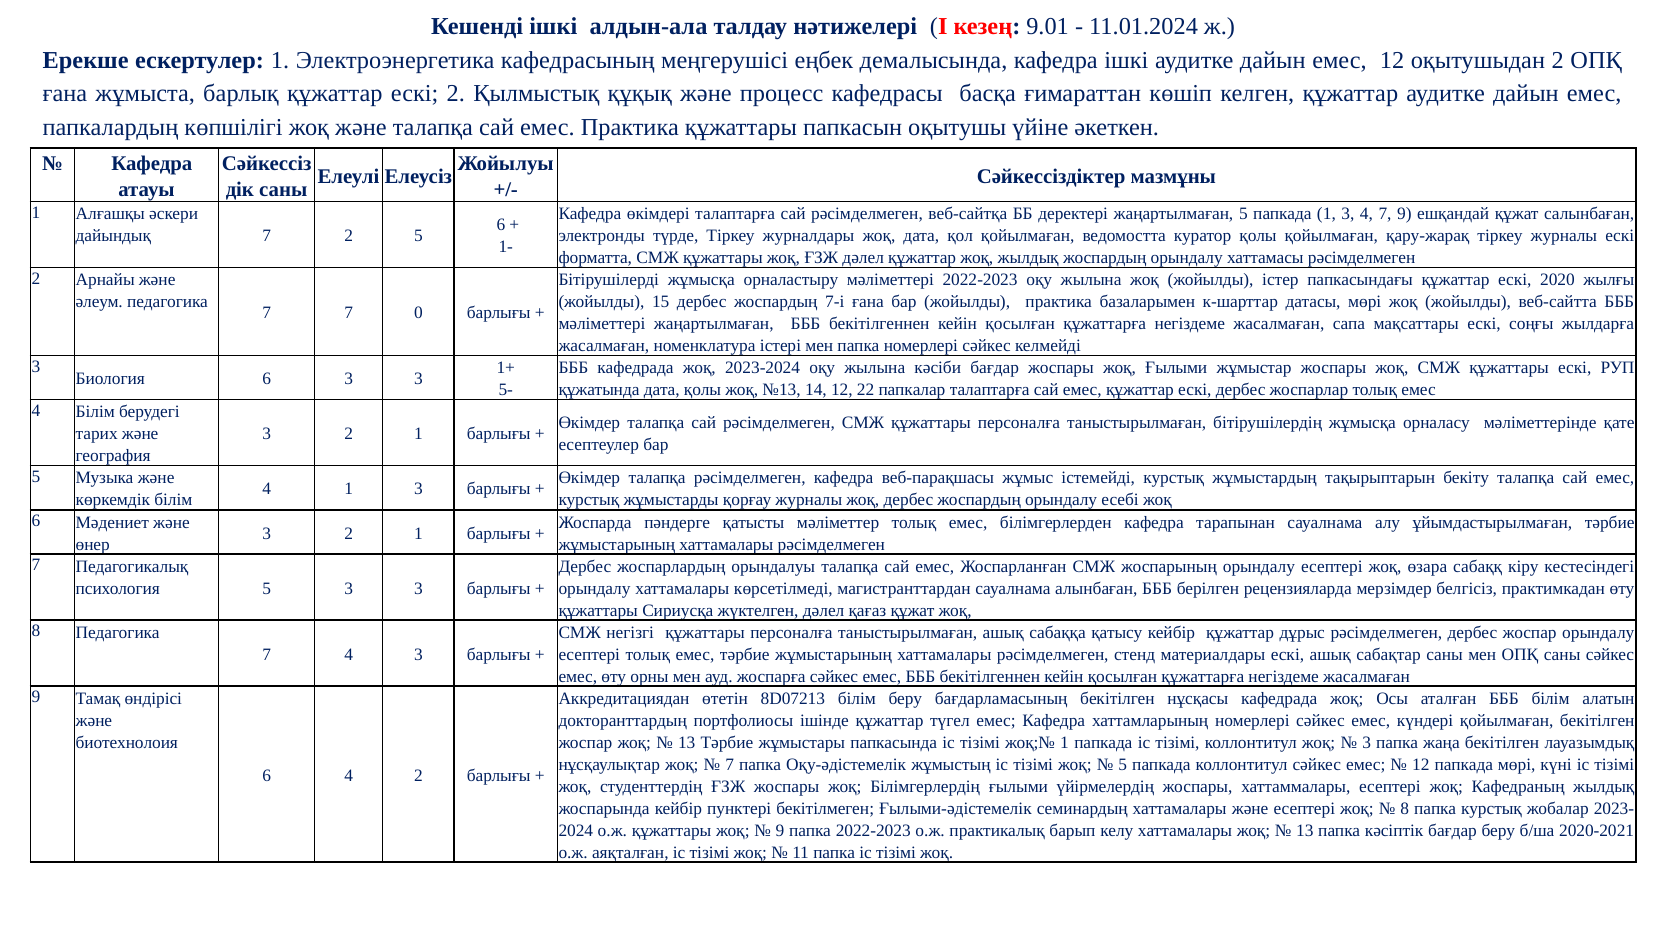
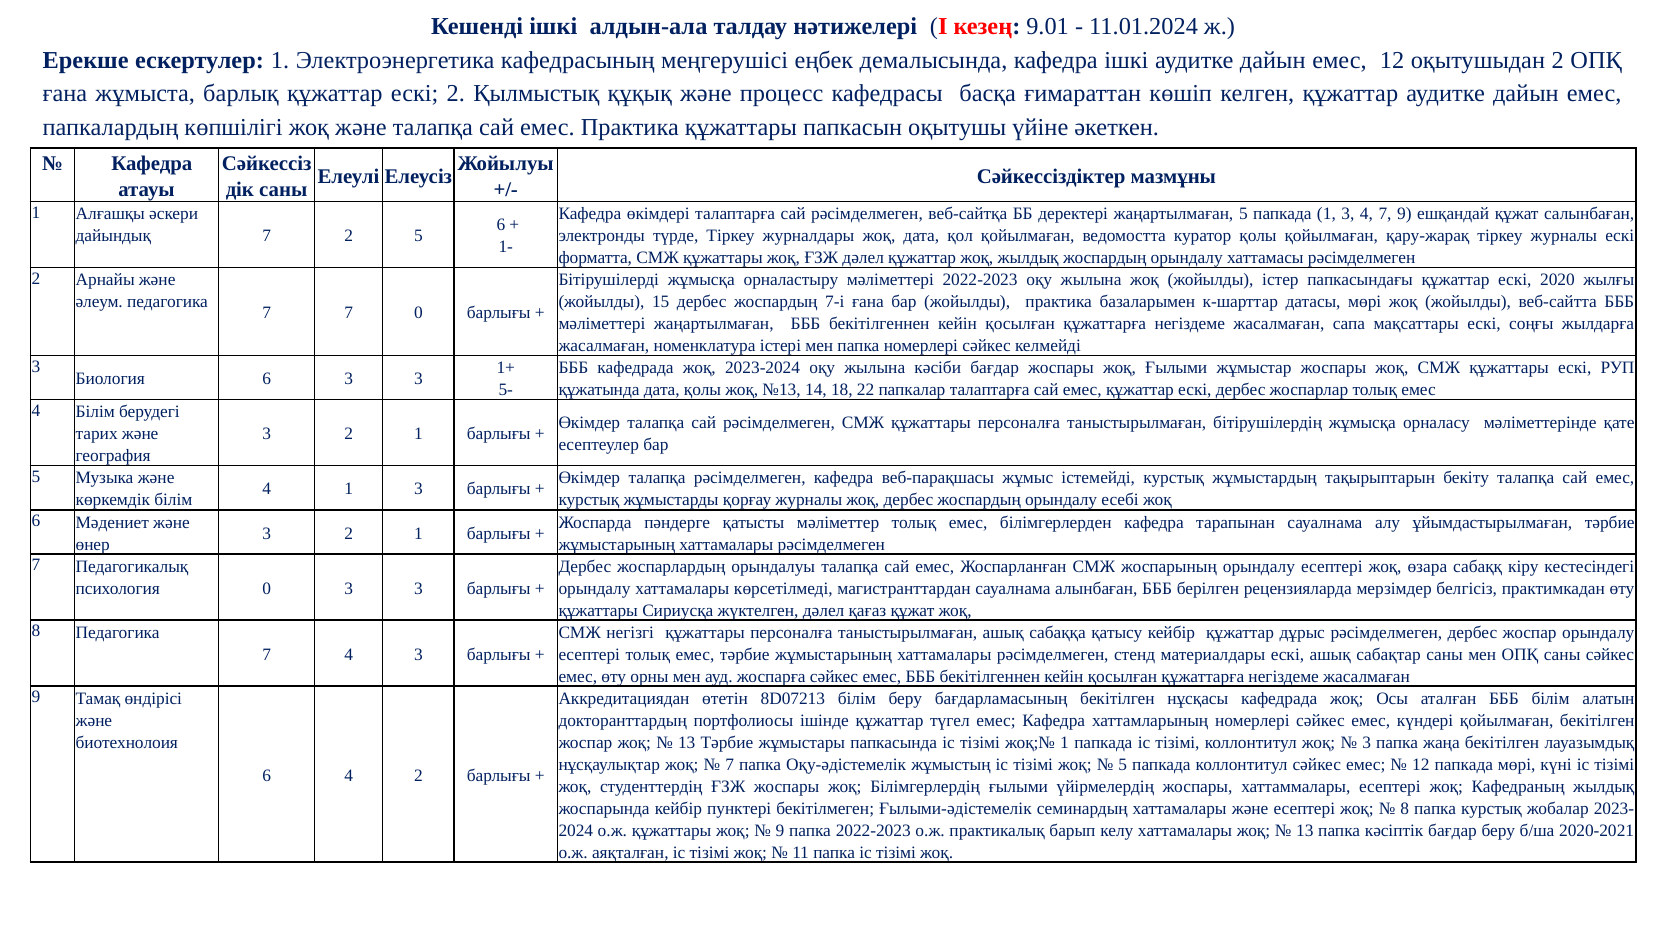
14 12: 12 -> 18
психология 5: 5 -> 0
